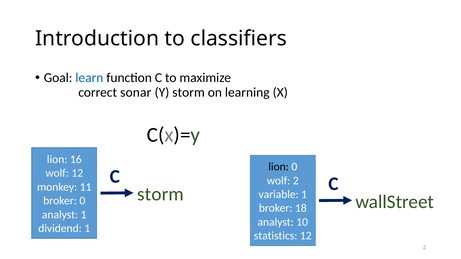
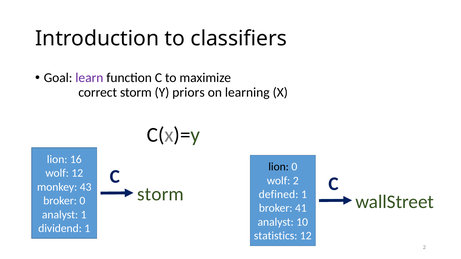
learn colour: blue -> purple
correct sonar: sonar -> storm
Y storm: storm -> priors
11: 11 -> 43
variable: variable -> defined
18: 18 -> 41
